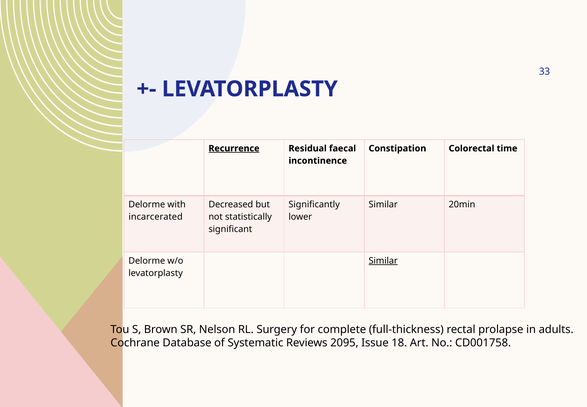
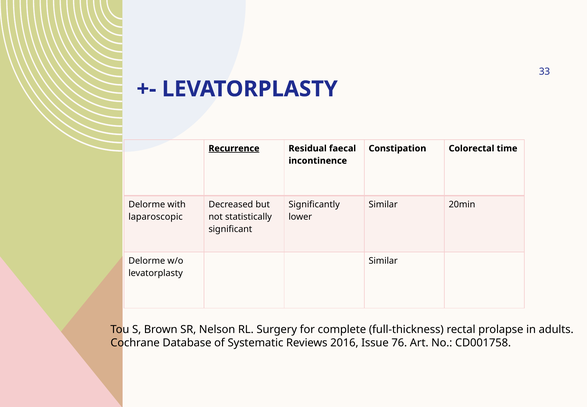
incarcerated: incarcerated -> laparoscopic
Similar at (383, 260) underline: present -> none
2095: 2095 -> 2016
18: 18 -> 76
